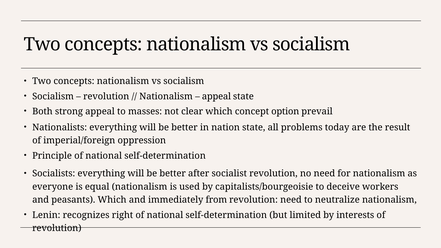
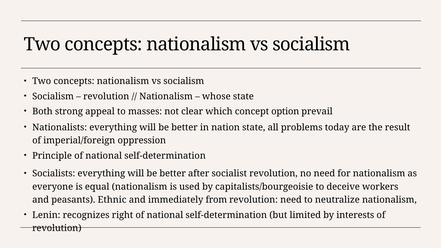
appeal at (216, 96): appeal -> whose
peasants Which: Which -> Ethnic
